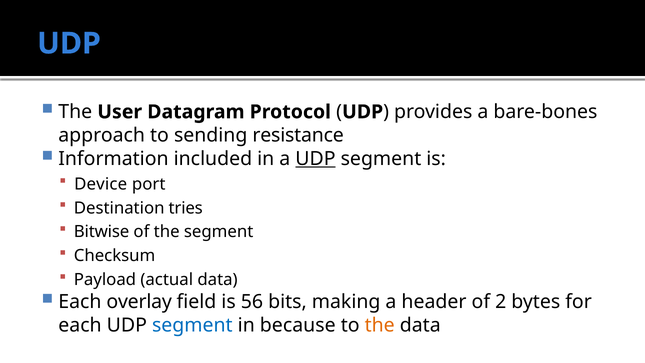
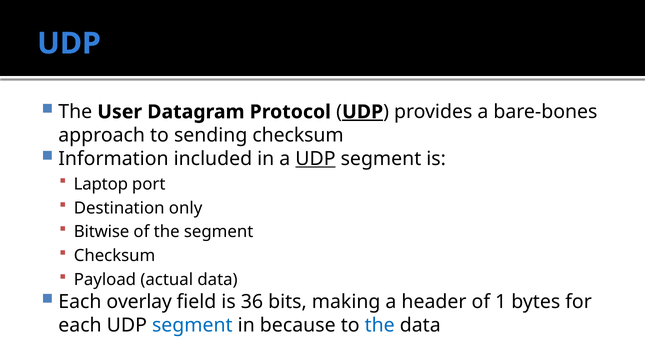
UDP at (363, 112) underline: none -> present
sending resistance: resistance -> checksum
Device: Device -> Laptop
tries: tries -> only
56: 56 -> 36
2: 2 -> 1
the at (380, 325) colour: orange -> blue
